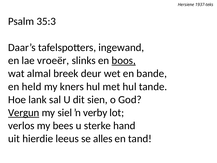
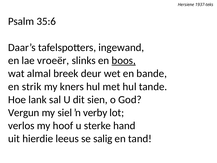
35:3: 35:3 -> 35:6
held: held -> strik
Vergun underline: present -> none
bees: bees -> hoof
alles: alles -> salig
